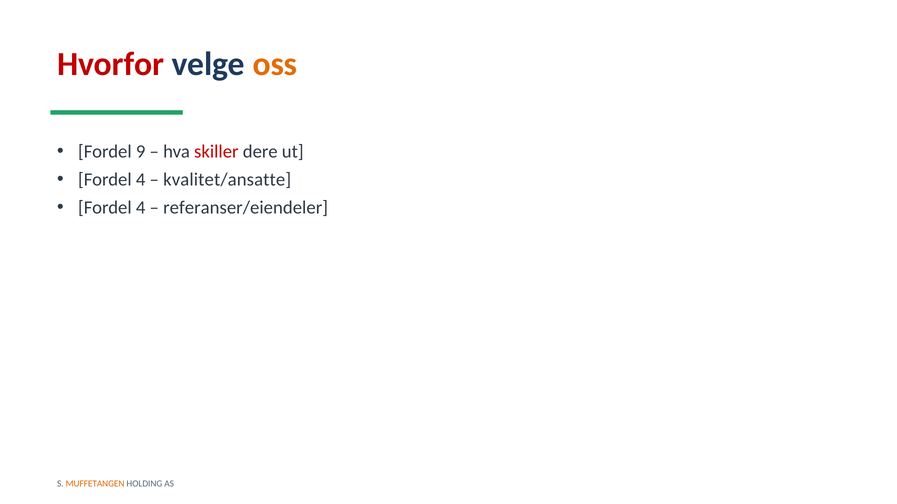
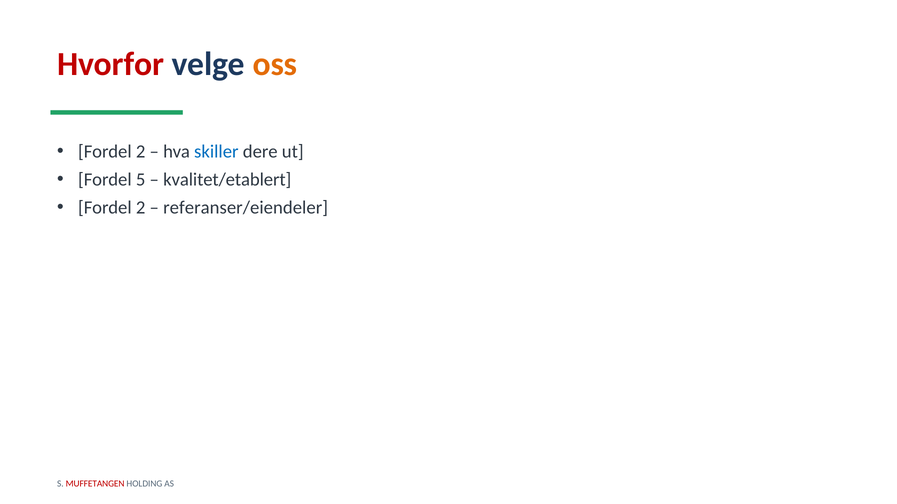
9 at (141, 152): 9 -> 2
skiller colour: red -> blue
4 at (141, 180): 4 -> 5
kvalitet/ansatte: kvalitet/ansatte -> kvalitet/etablert
4 at (141, 208): 4 -> 2
MUFFETANGEN colour: orange -> red
